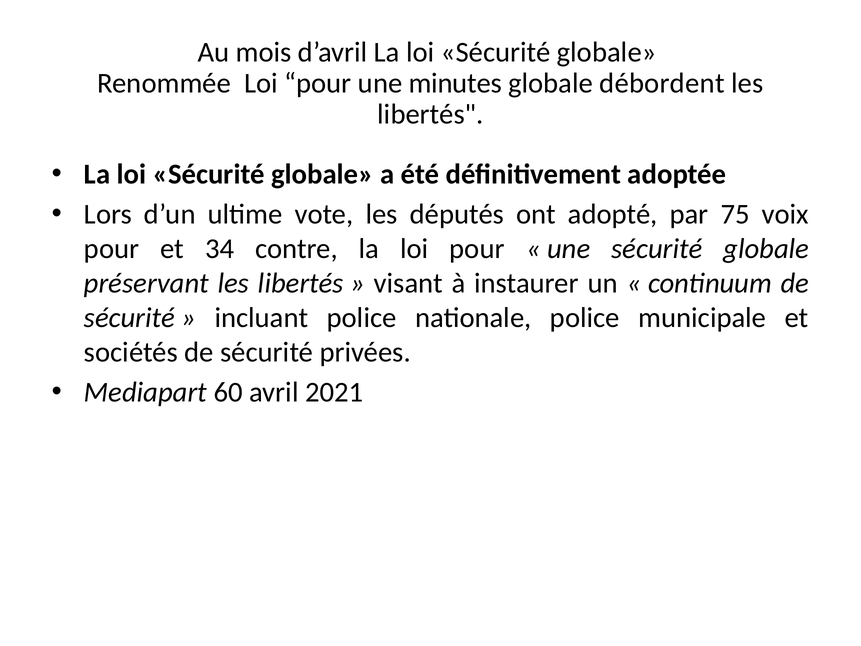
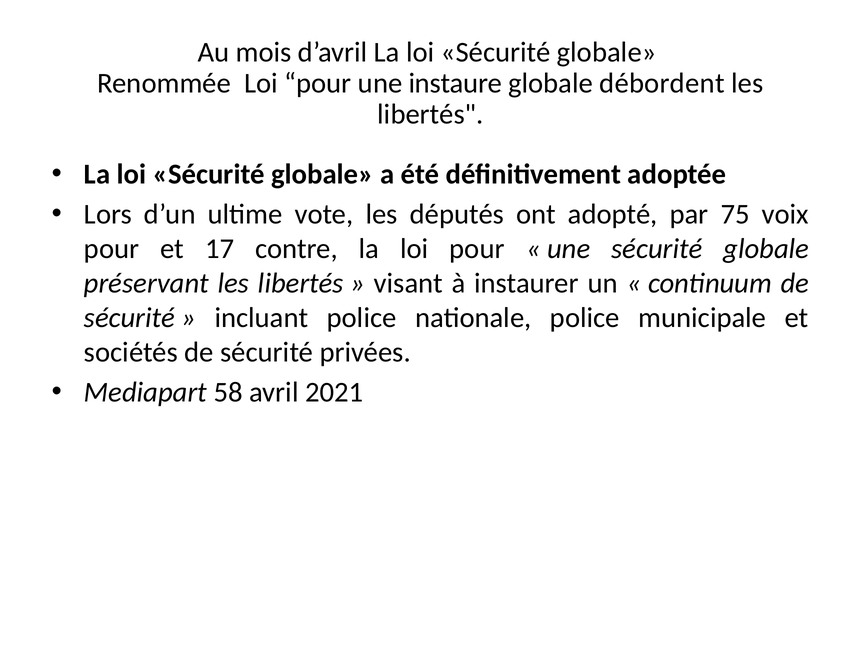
minutes: minutes -> instaure
34: 34 -> 17
60: 60 -> 58
